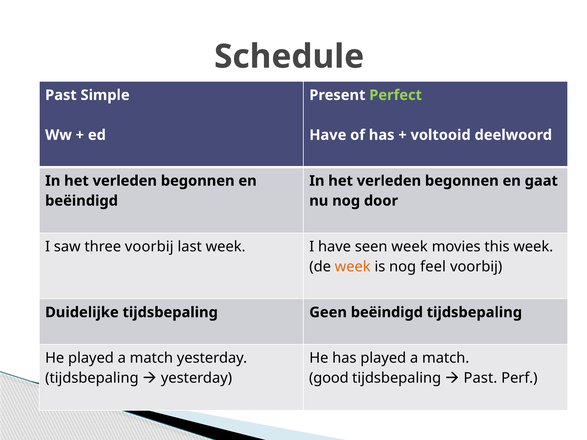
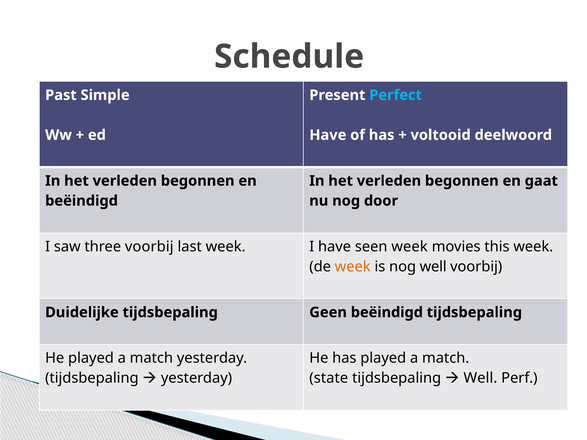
Perfect colour: light green -> light blue
nog feel: feel -> well
good: good -> state
Past at (480, 378): Past -> Well
